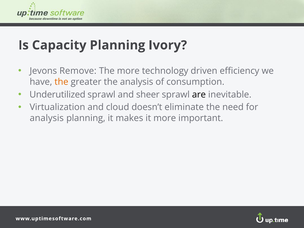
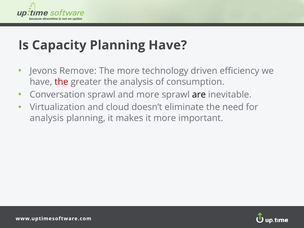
Planning Ivory: Ivory -> Have
the at (61, 82) colour: orange -> red
Underutilized: Underutilized -> Conversation
and sheer: sheer -> more
